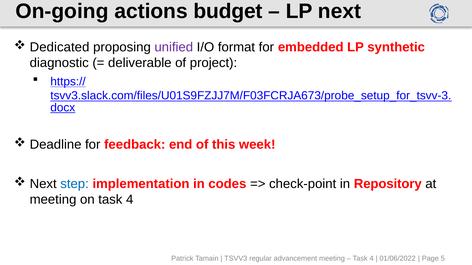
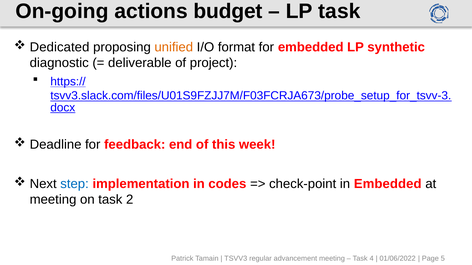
LP next: next -> task
unified colour: purple -> orange
in Repository: Repository -> Embedded
on task 4: 4 -> 2
